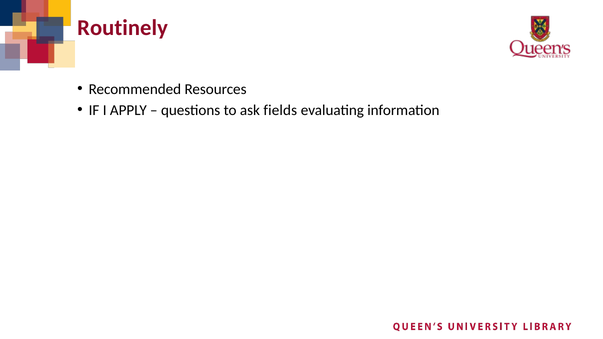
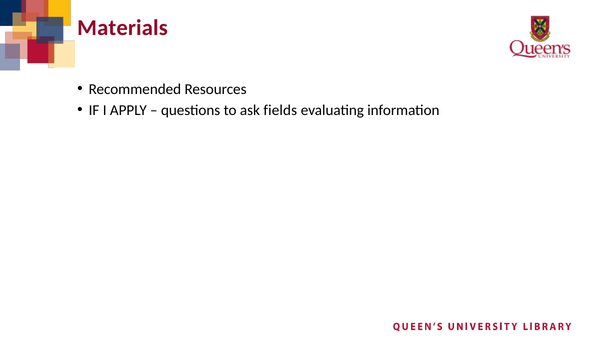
Routinely: Routinely -> Materials
